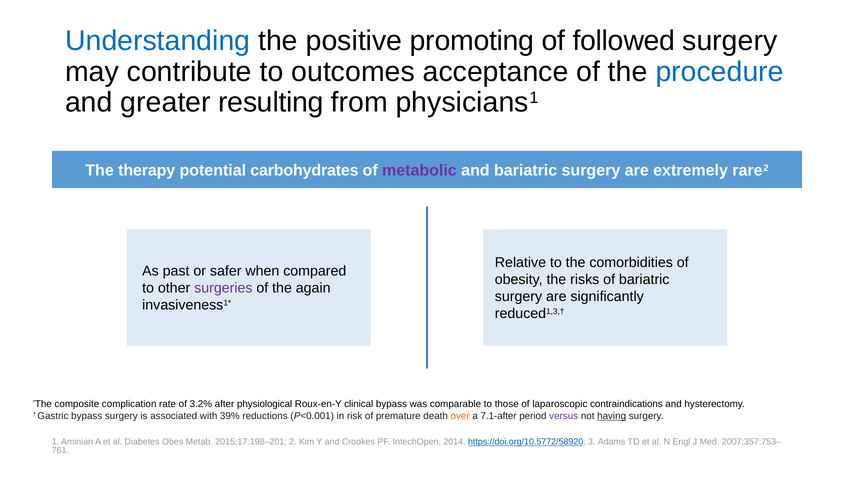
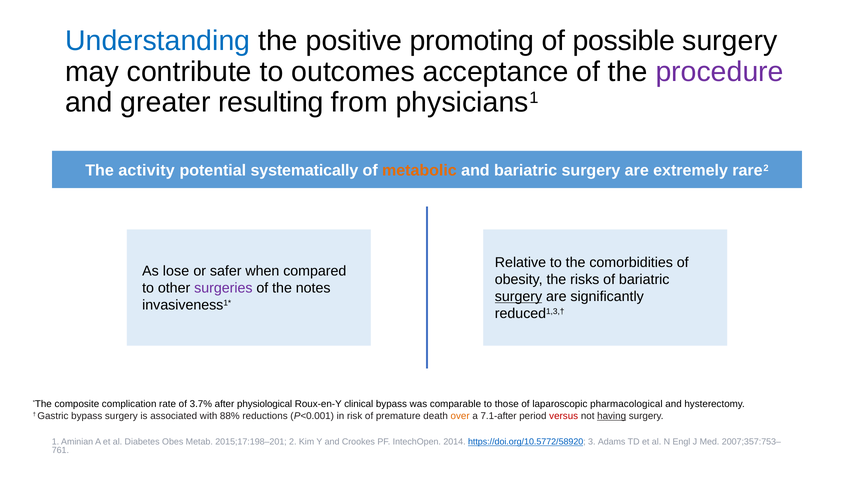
followed: followed -> possible
procedure colour: blue -> purple
therapy: therapy -> activity
carbohydrates: carbohydrates -> systematically
metabolic colour: purple -> orange
past: past -> lose
again: again -> notes
surgery at (518, 297) underline: none -> present
3.2%: 3.2% -> 3.7%
contraindications: contraindications -> pharmacological
39%: 39% -> 88%
versus colour: purple -> red
